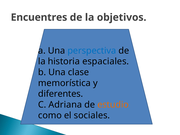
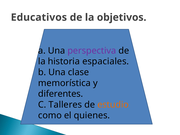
Encuentres: Encuentres -> Educativos
perspectiva colour: blue -> purple
Adriana: Adriana -> Talleres
sociales: sociales -> quienes
